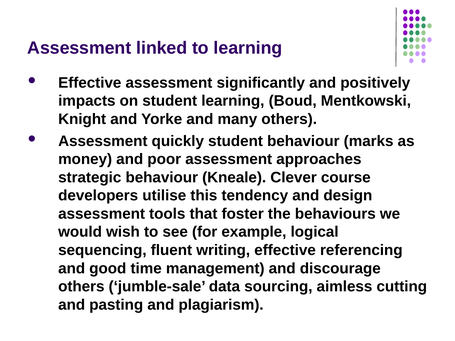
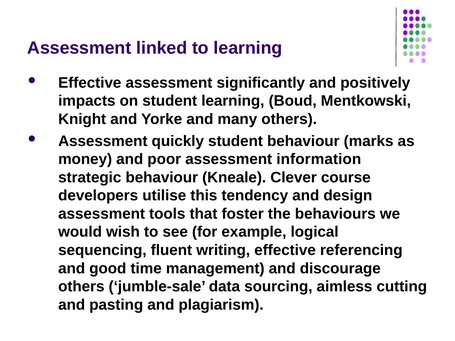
approaches: approaches -> information
